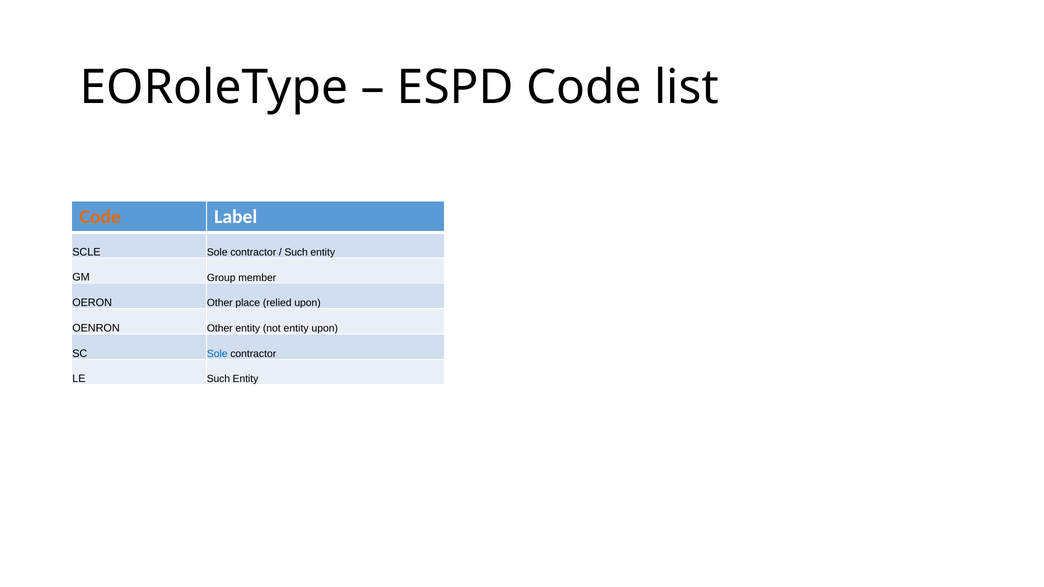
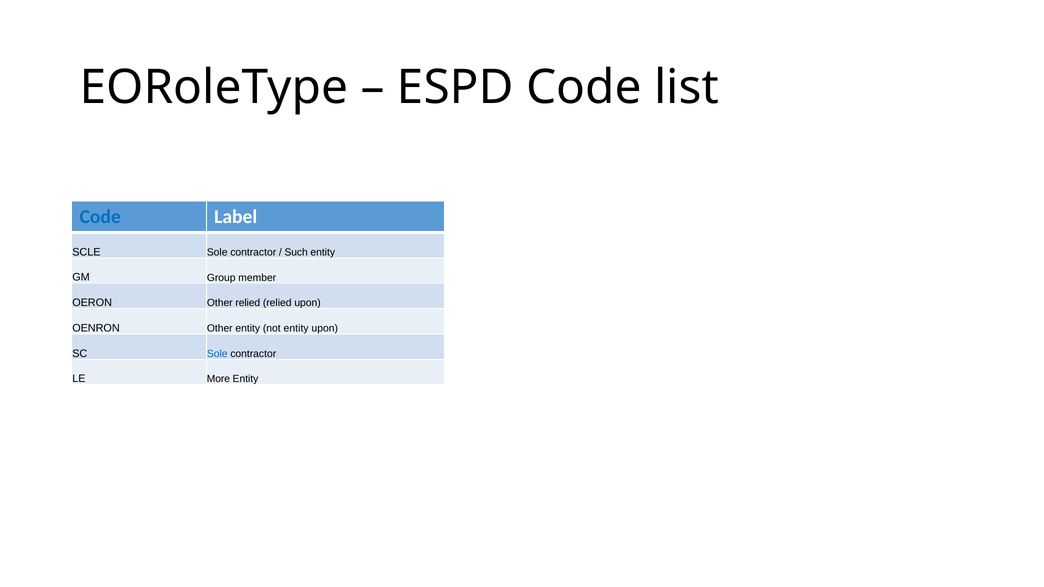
Code at (100, 217) colour: orange -> blue
Other place: place -> relied
LE Such: Such -> More
